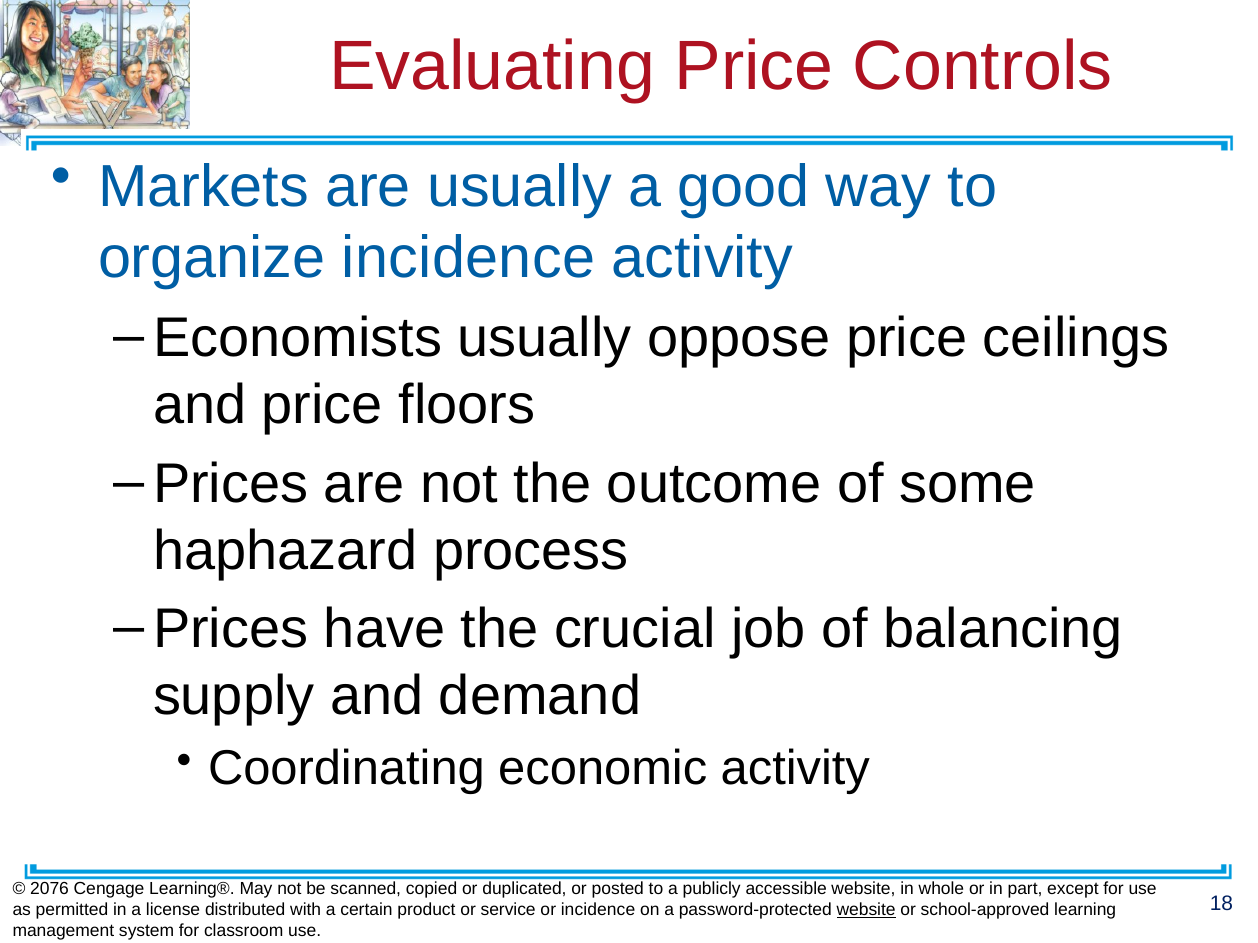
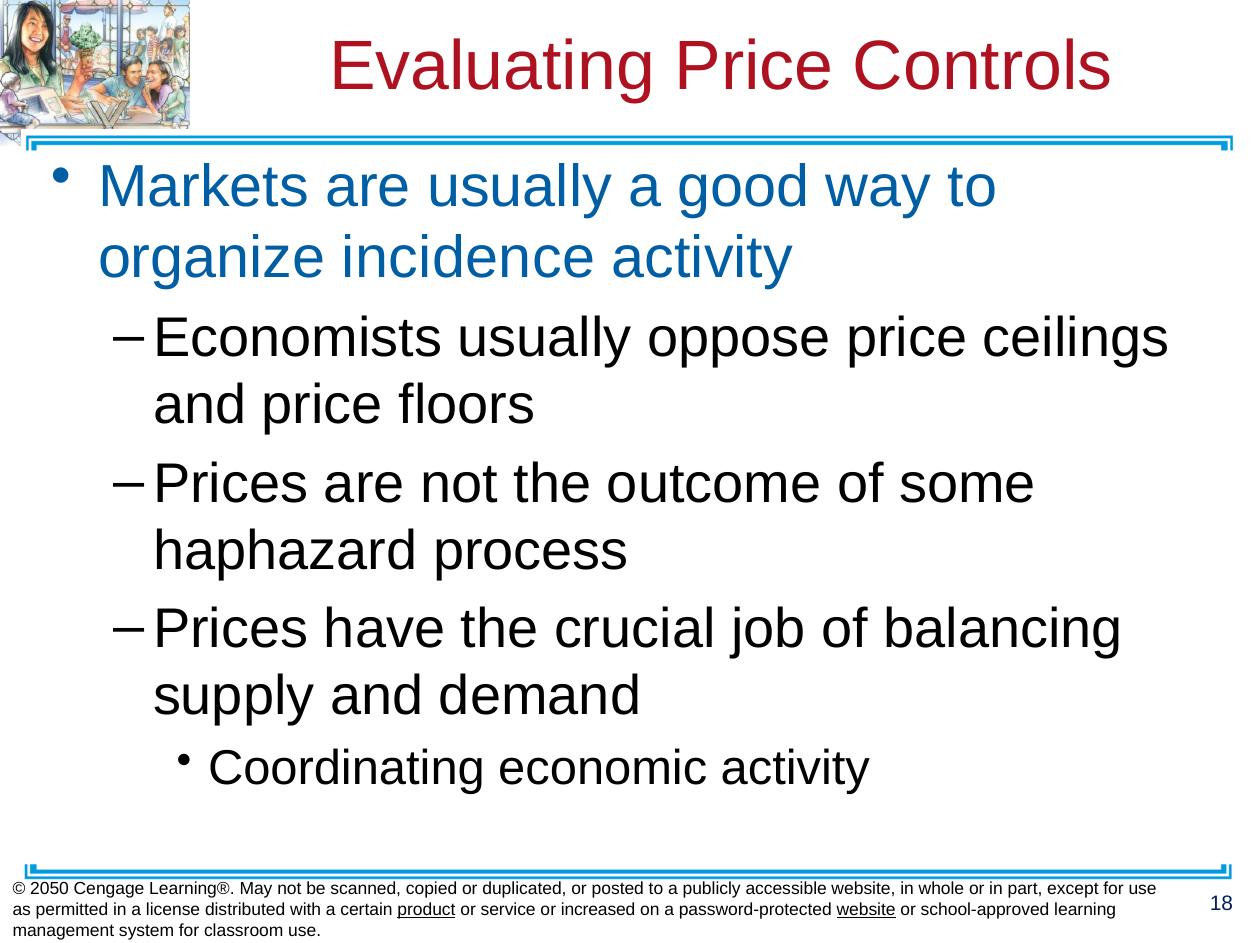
2076: 2076 -> 2050
product underline: none -> present
or incidence: incidence -> increased
